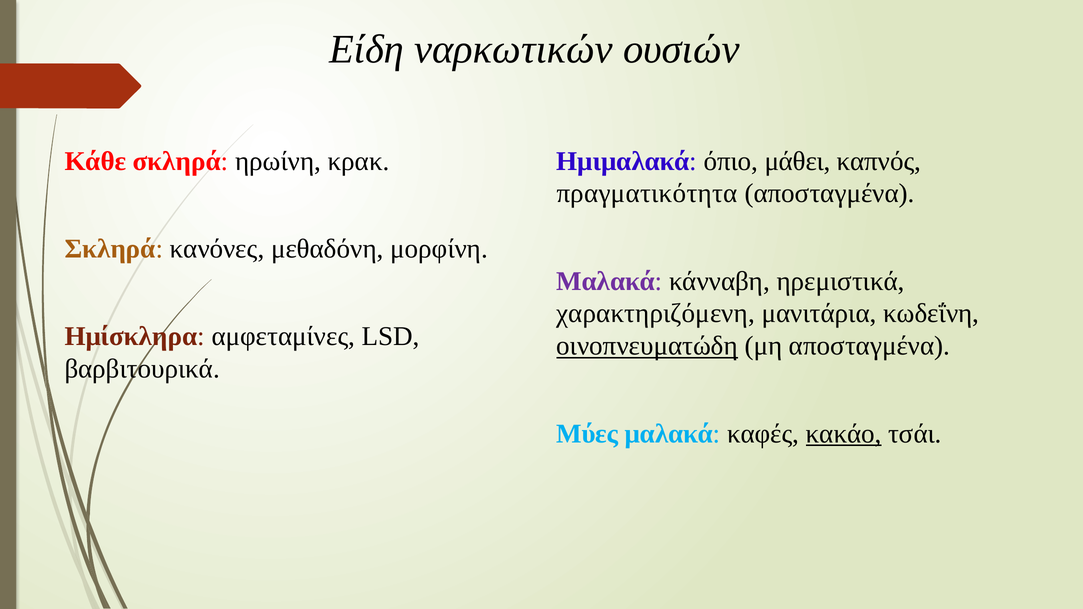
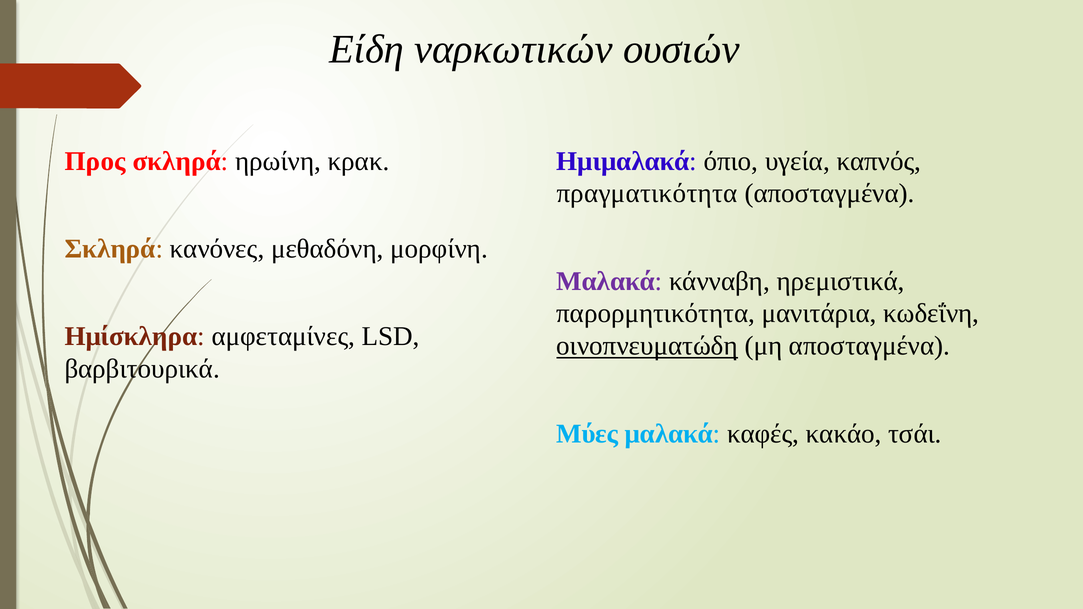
Κάθε: Κάθε -> Προς
μάθει: μάθει -> υγεία
χαρακτηριζόμενη: χαρακτηριζόμενη -> παρορμητικότητα
κακάο underline: present -> none
